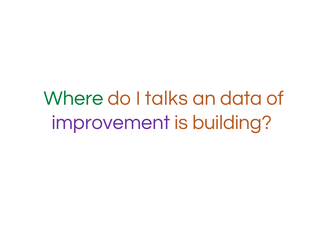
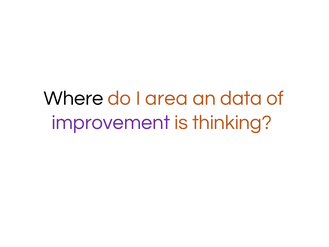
Where colour: green -> black
talks: talks -> area
building: building -> thinking
